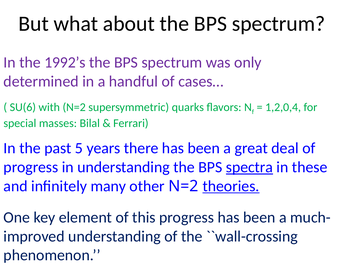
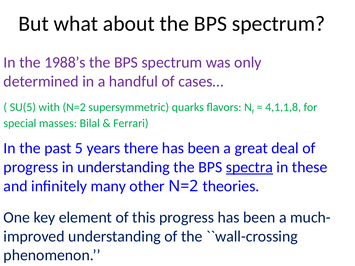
1992’s: 1992’s -> 1988’s
SU(6: SU(6 -> SU(5
1,2,0,4: 1,2,0,4 -> 4,1,1,8
theories underline: present -> none
